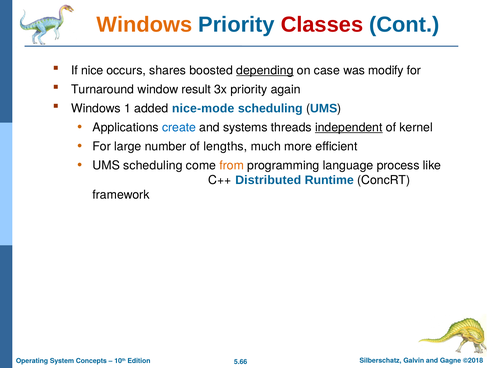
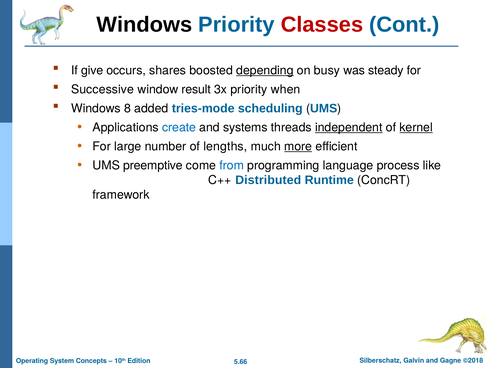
Windows at (144, 25) colour: orange -> black
nice: nice -> give
case: case -> busy
modify: modify -> steady
Turnaround: Turnaround -> Successive
again: again -> when
1: 1 -> 8
nice-mode: nice-mode -> tries-mode
kernel underline: none -> present
more underline: none -> present
UMS scheduling: scheduling -> preemptive
from colour: orange -> blue
